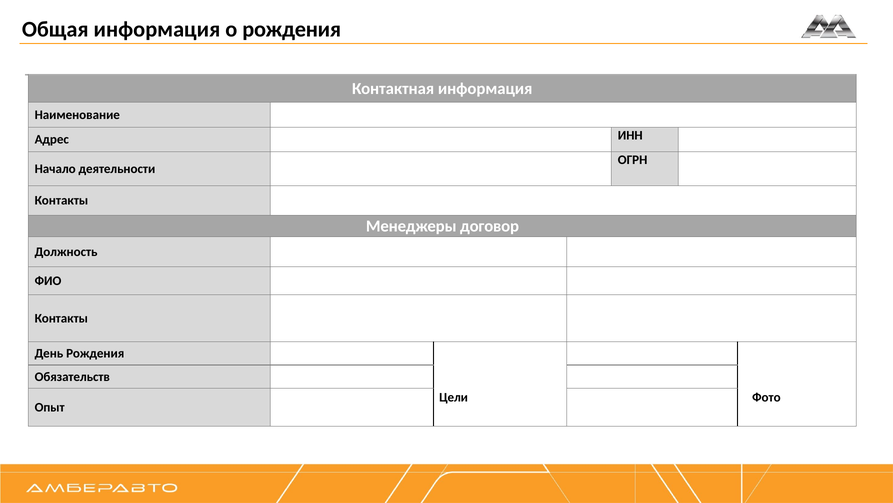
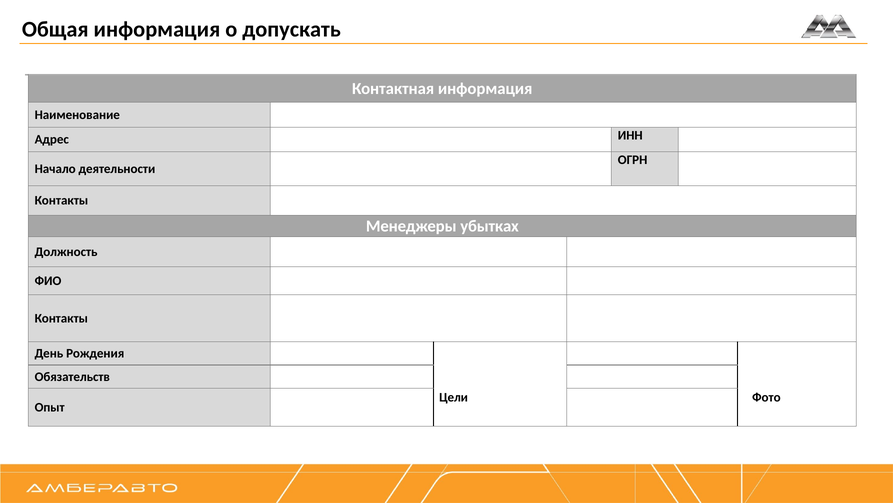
о рождения: рождения -> допускать
договор: договор -> убытках
